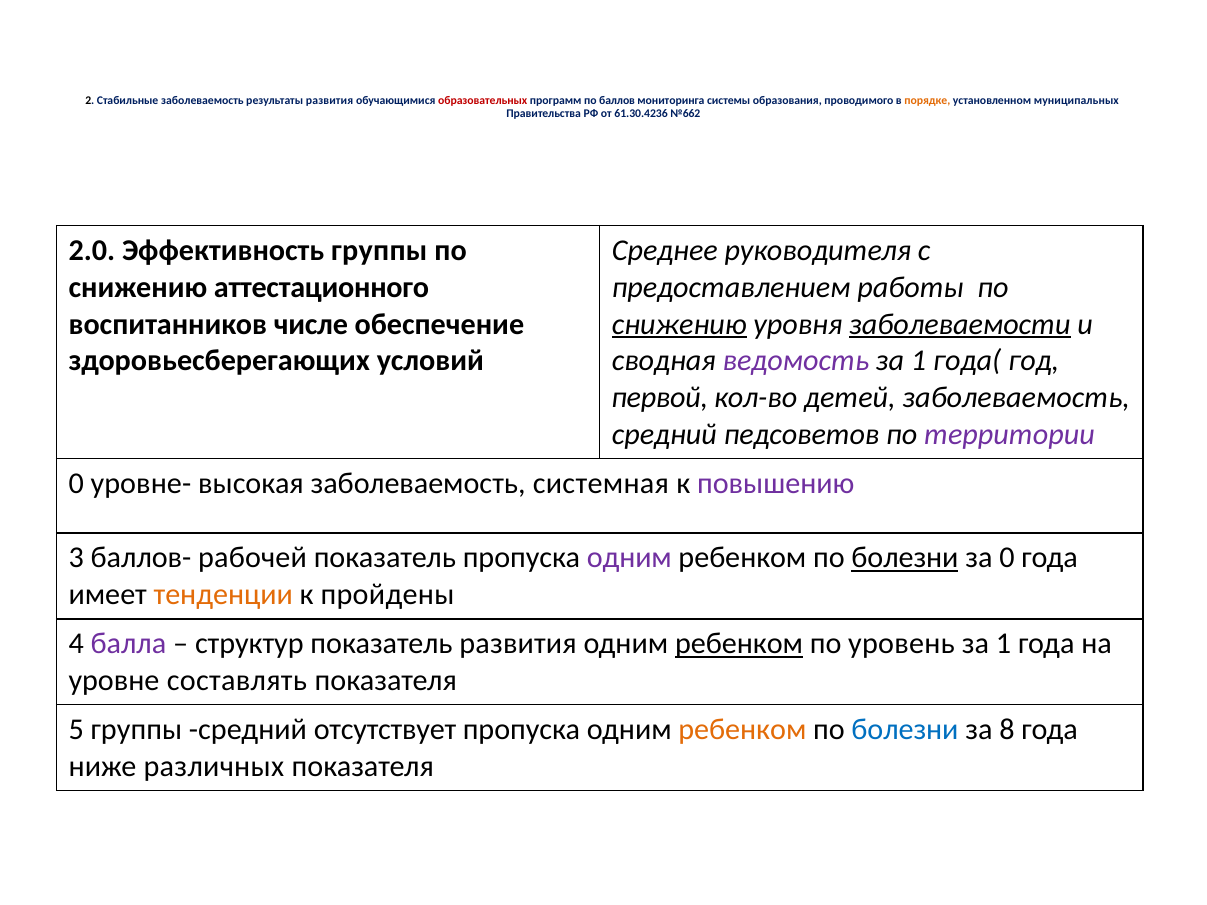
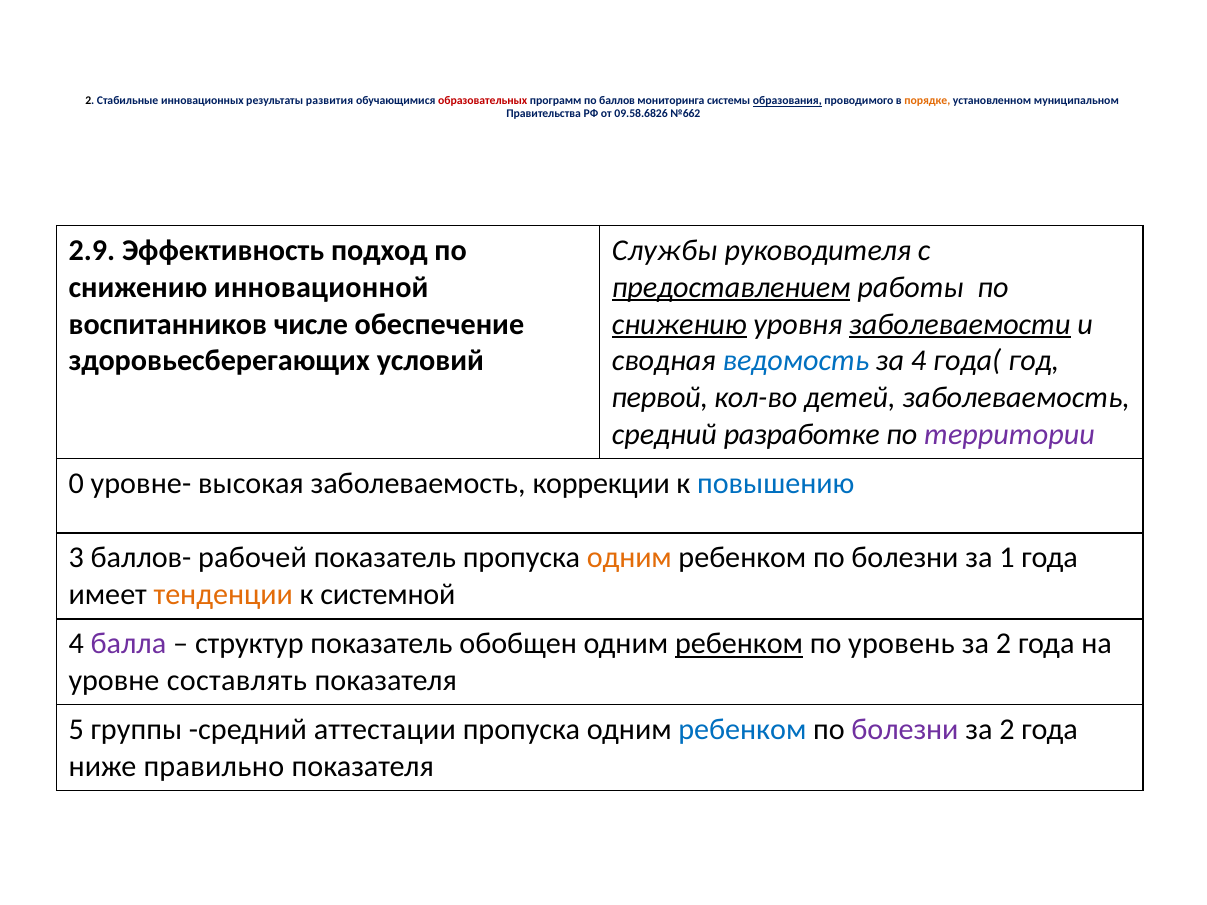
Стабильные заболеваемость: заболеваемость -> инновационных
образования underline: none -> present
муниципальных: муниципальных -> муниципальном
61.30.4236: 61.30.4236 -> 09.58.6826
2.0: 2.0 -> 2.9
Эффективность группы: группы -> подход
Среднее: Среднее -> Службы
аттестационного: аттестационного -> инновационной
предоставлением underline: none -> present
ведомость colour: purple -> blue
1 at (918, 361): 1 -> 4
педсоветов: педсоветов -> разработке
системная: системная -> коррекции
повышению colour: purple -> blue
одним at (629, 558) colour: purple -> orange
болезни at (905, 558) underline: present -> none
за 0: 0 -> 1
пройдены: пройдены -> системной
показатель развития: развития -> обобщен
1 at (1004, 644): 1 -> 2
отсутствует: отсутствует -> аттестации
ребенком at (742, 730) colour: orange -> blue
болезни at (905, 730) colour: blue -> purple
8 at (1007, 730): 8 -> 2
различных: различных -> правильно
